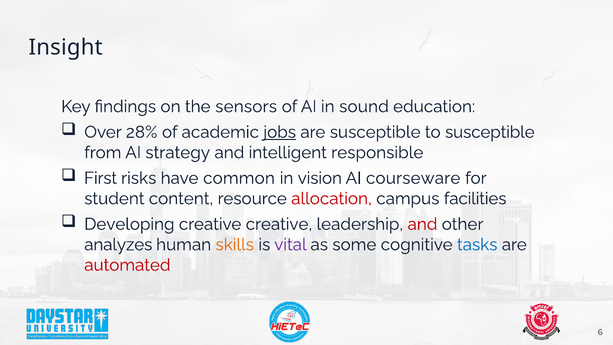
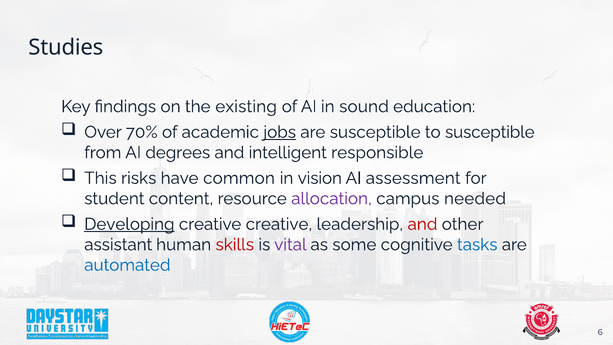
Insight: Insight -> Studies
sensors: sensors -> existing
28%: 28% -> 70%
strategy: strategy -> degrees
First: First -> This
courseware: courseware -> assessment
allocation colour: red -> purple
facilities: facilities -> needed
Developing underline: none -> present
analyzes: analyzes -> assistant
skills colour: orange -> red
automated colour: red -> blue
